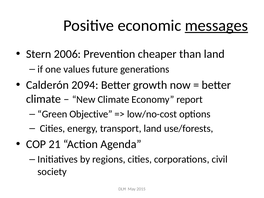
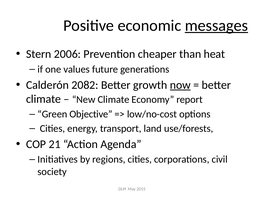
than land: land -> heat
2094: 2094 -> 2082
now underline: none -> present
